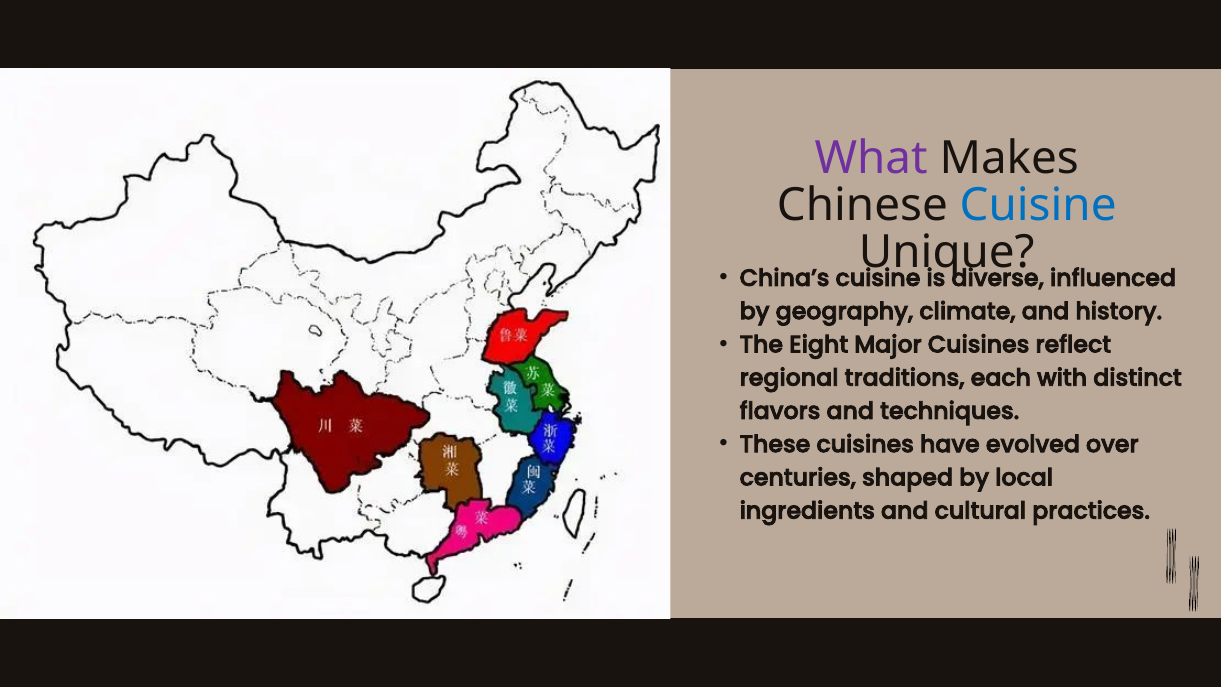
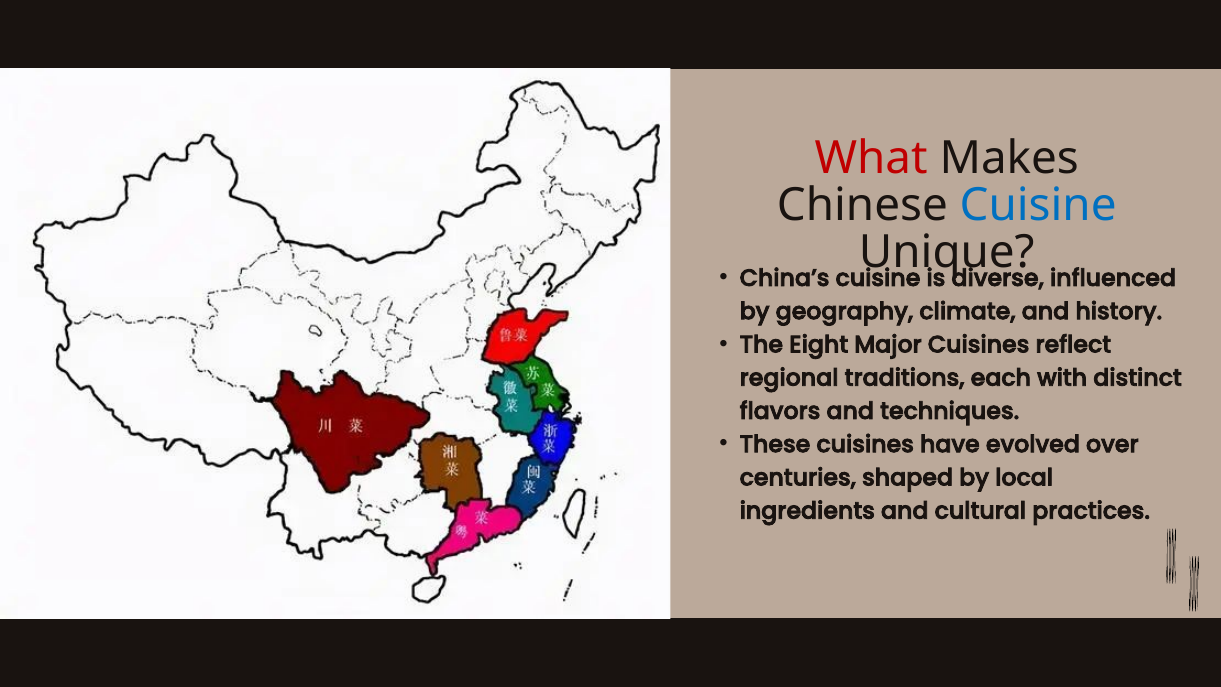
What colour: purple -> red
